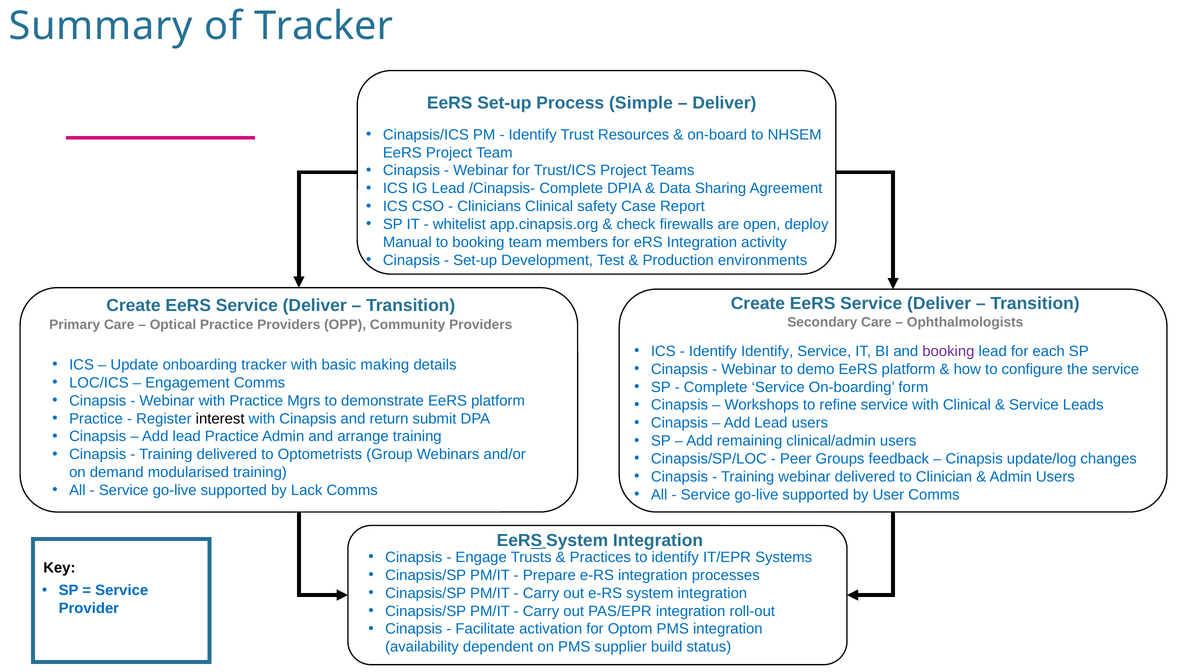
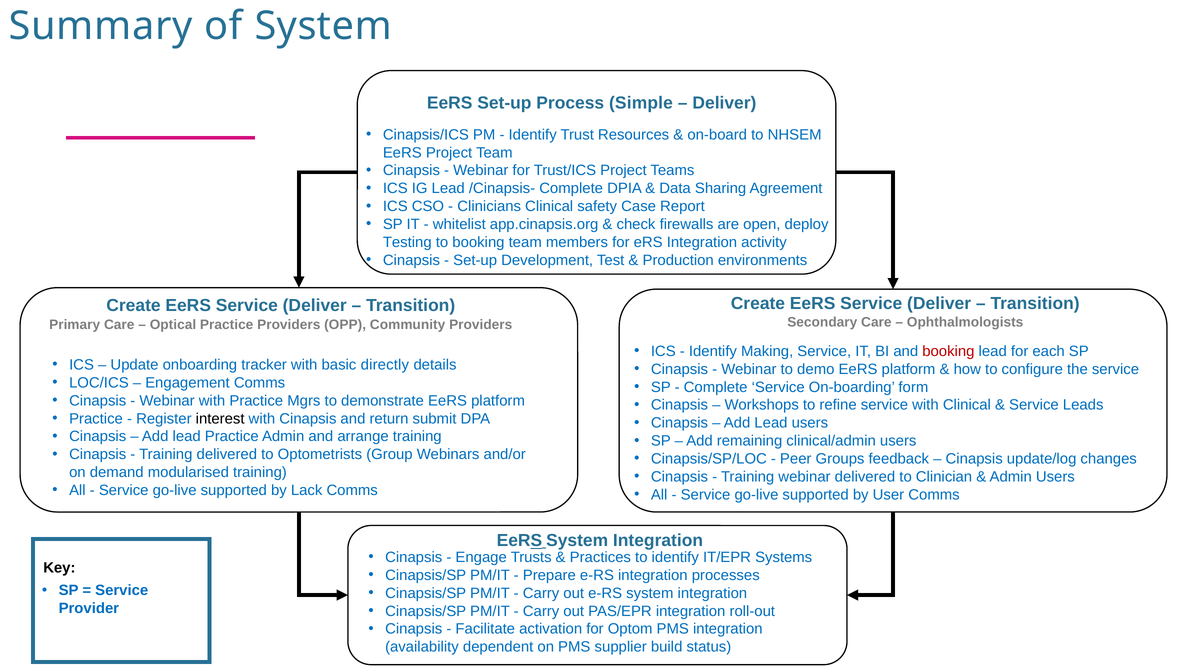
of Tracker: Tracker -> System
Manual: Manual -> Testing
Identify Identify: Identify -> Making
booking at (948, 351) colour: purple -> red
making: making -> directly
